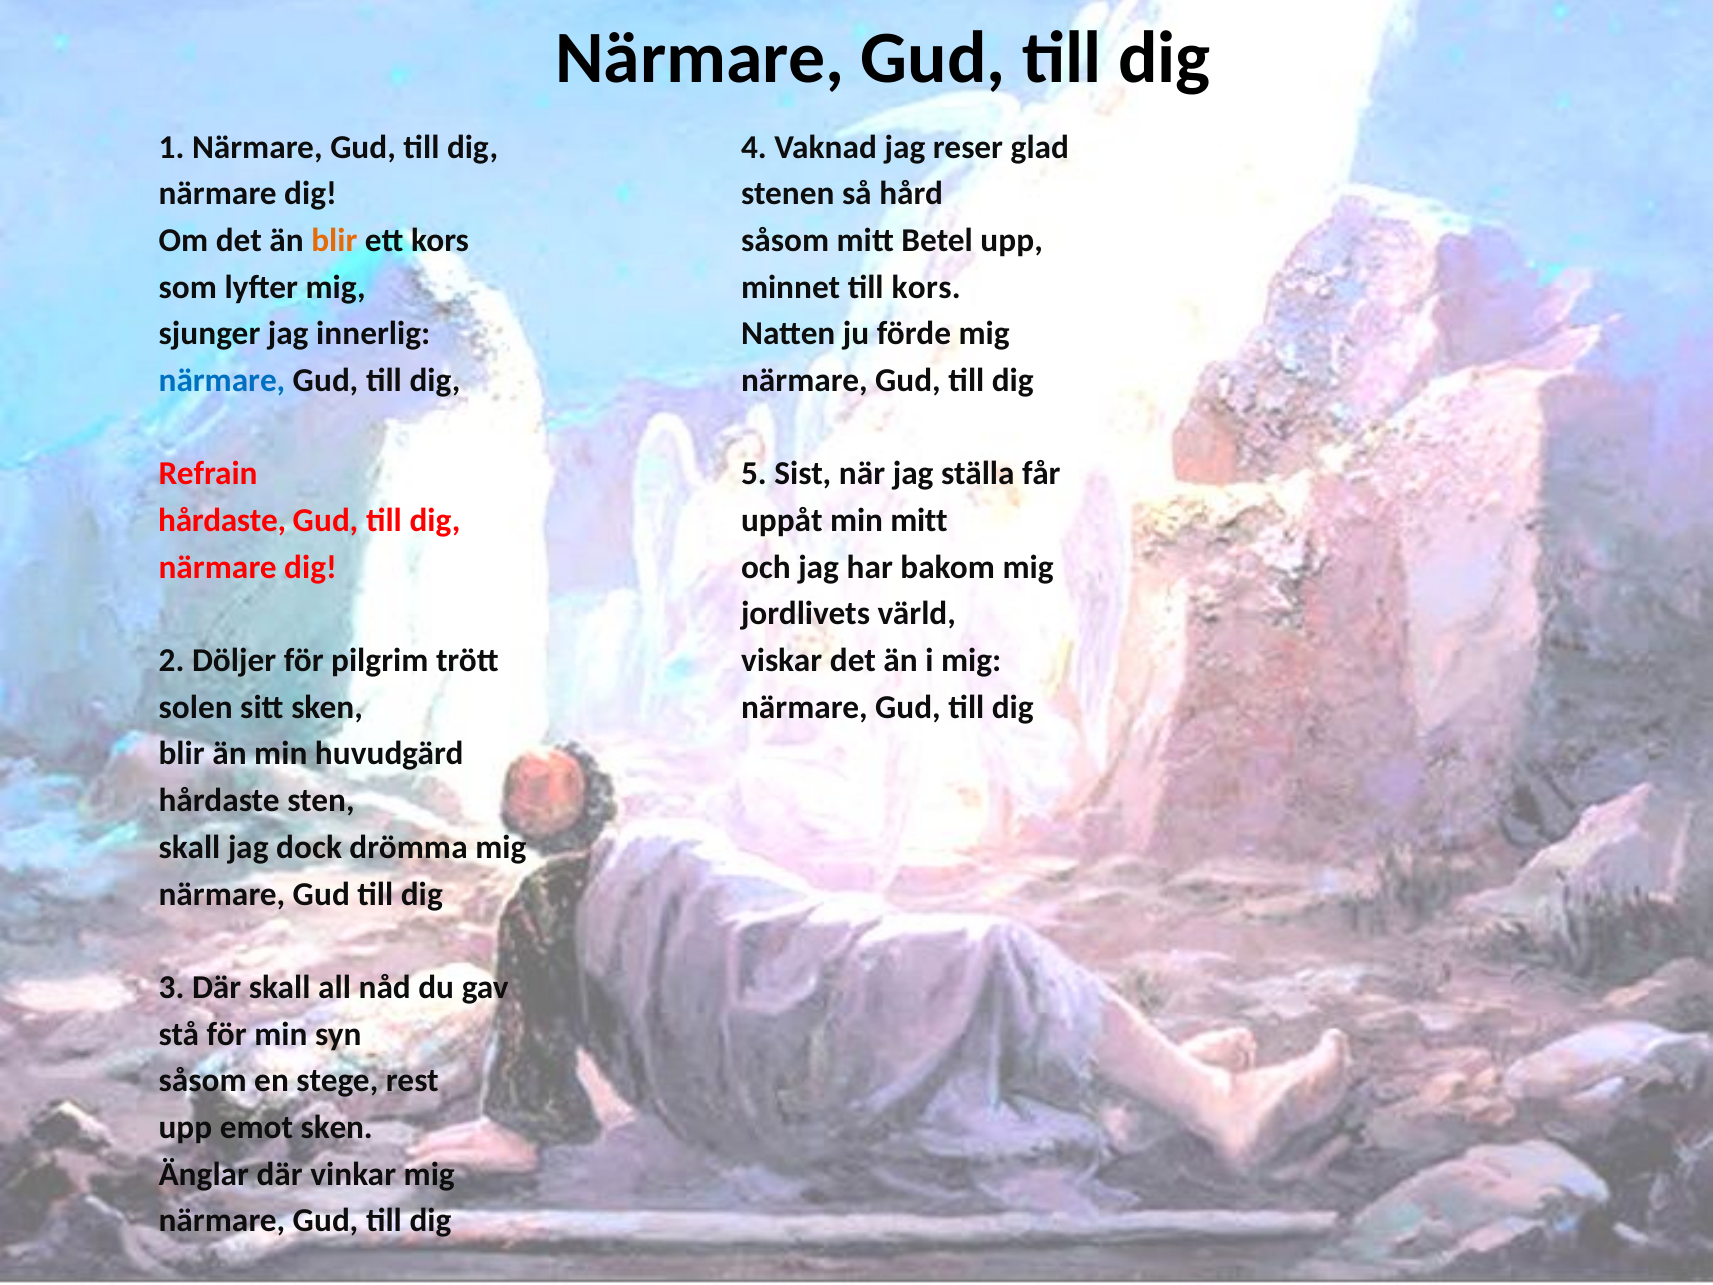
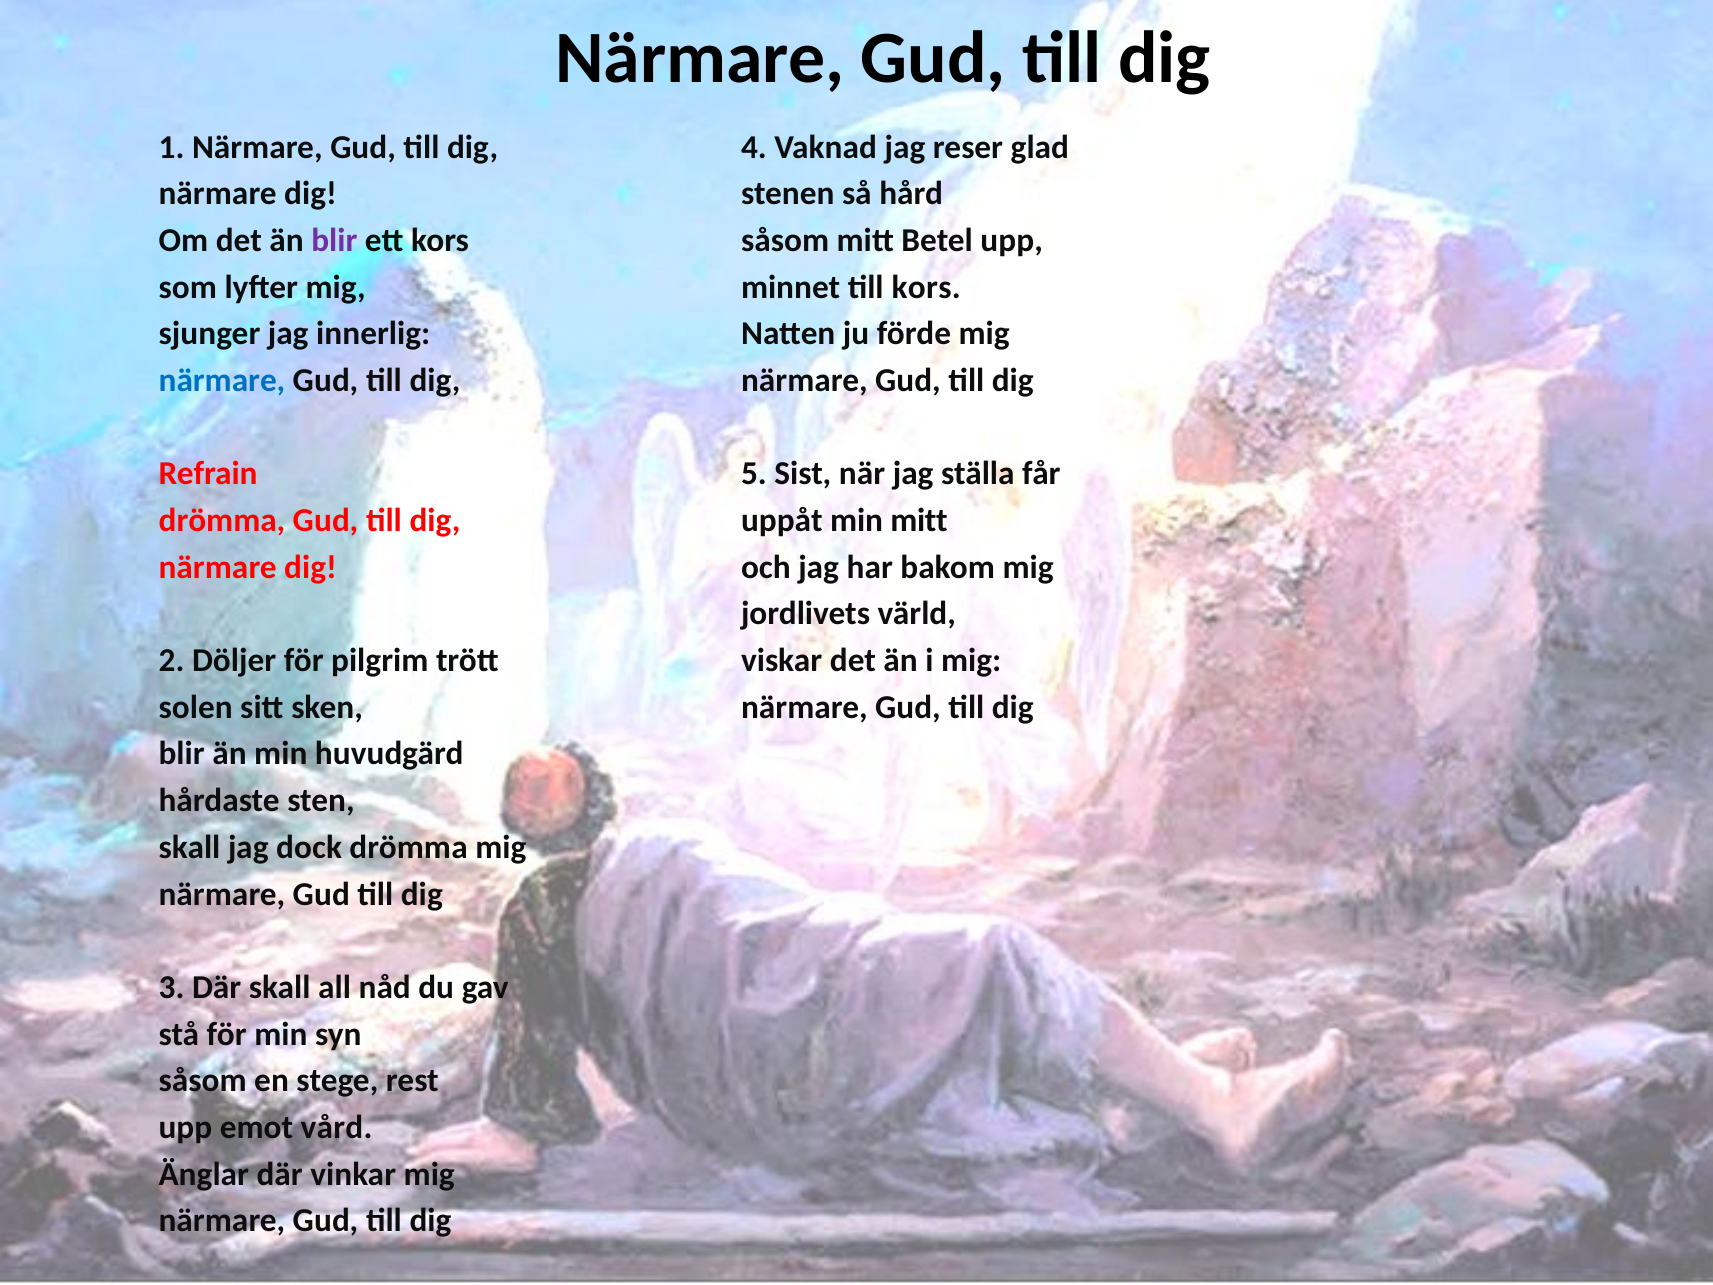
blir at (334, 240) colour: orange -> purple
hårdaste at (222, 521): hårdaste -> drömma
emot sken: sken -> vård
